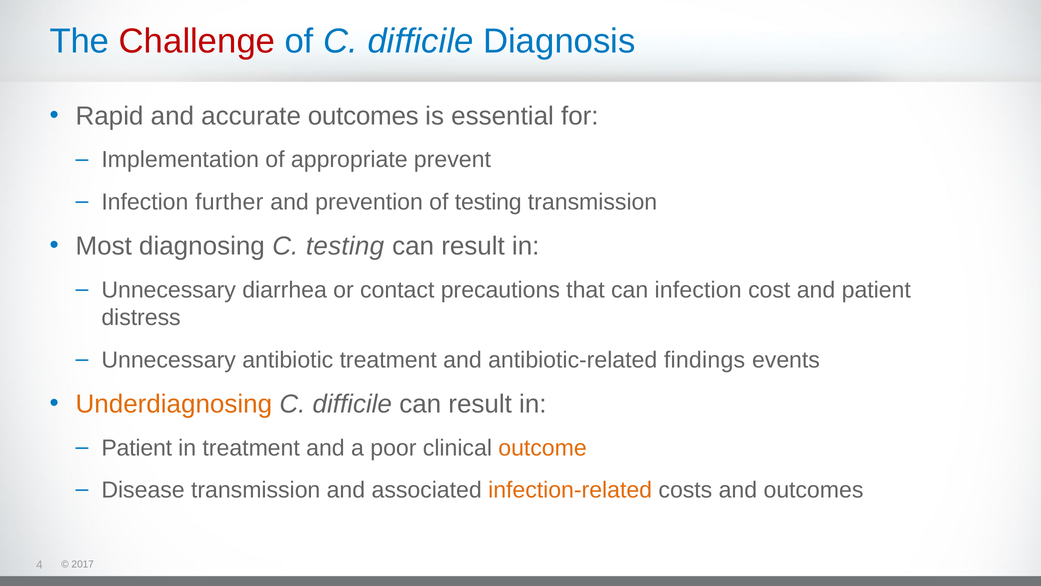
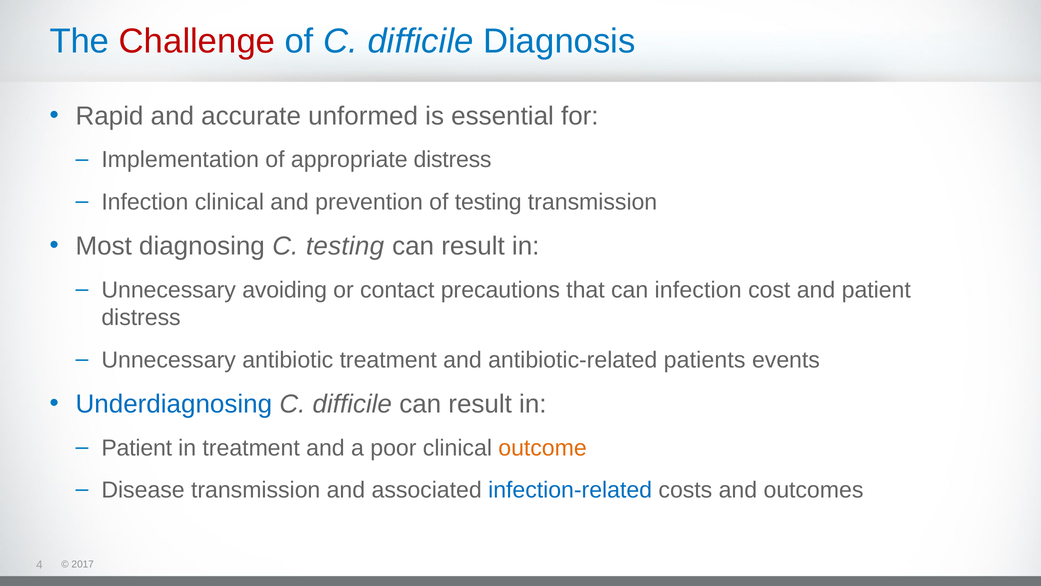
accurate outcomes: outcomes -> unformed
appropriate prevent: prevent -> distress
Infection further: further -> clinical
diarrhea: diarrhea -> avoiding
findings: findings -> patients
Underdiagnosing colour: orange -> blue
infection-related colour: orange -> blue
